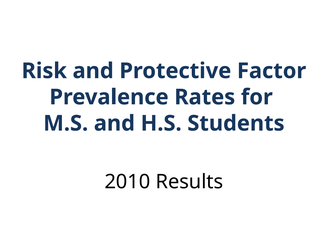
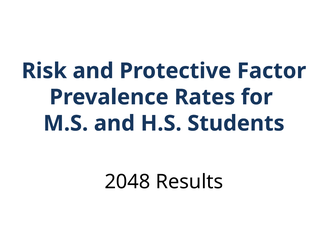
2010: 2010 -> 2048
